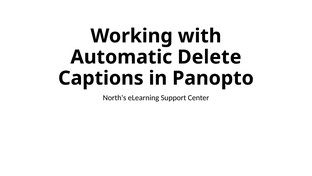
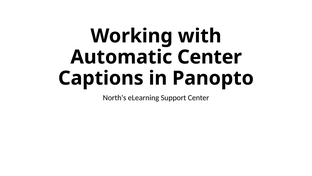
Automatic Delete: Delete -> Center
